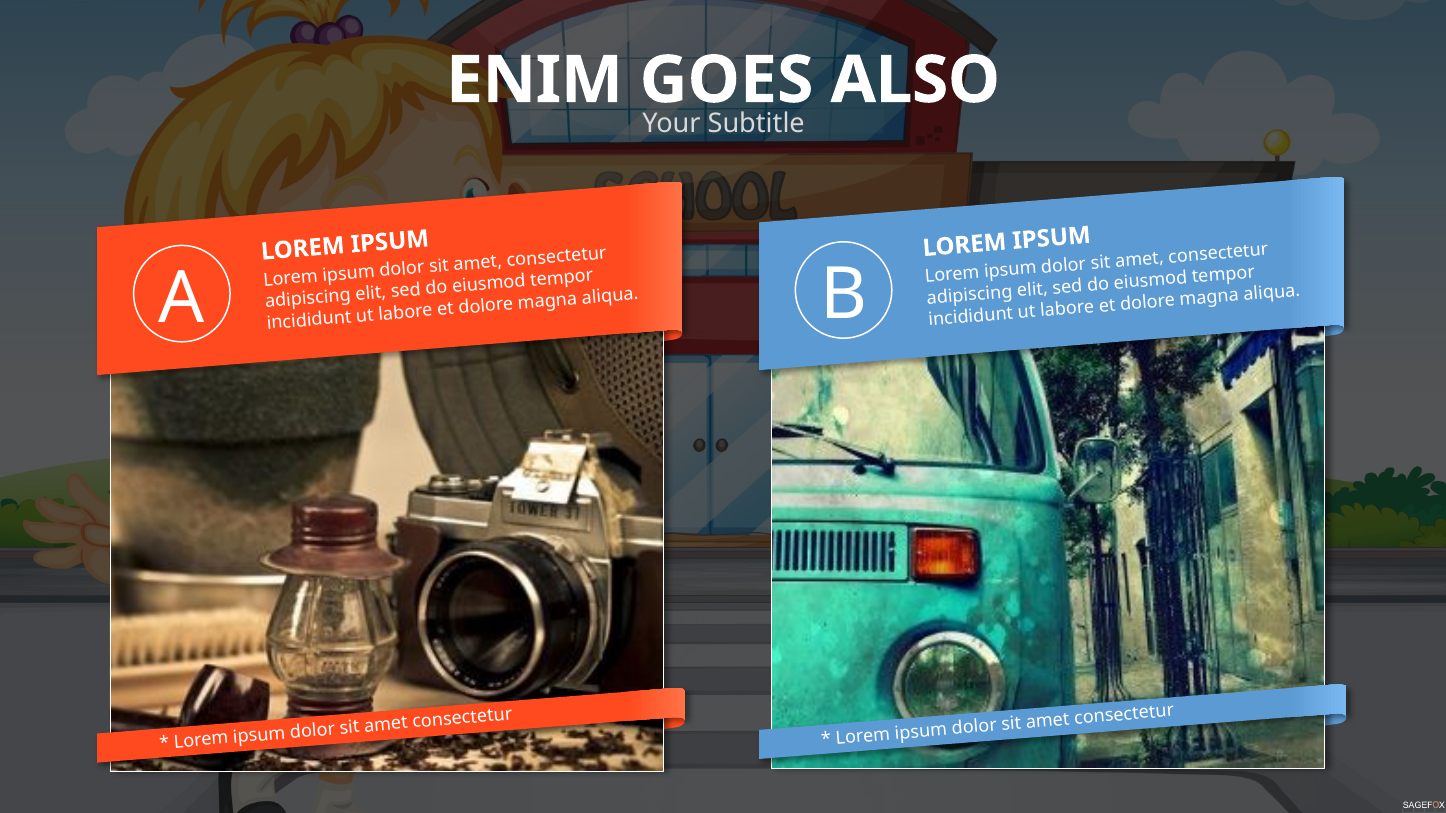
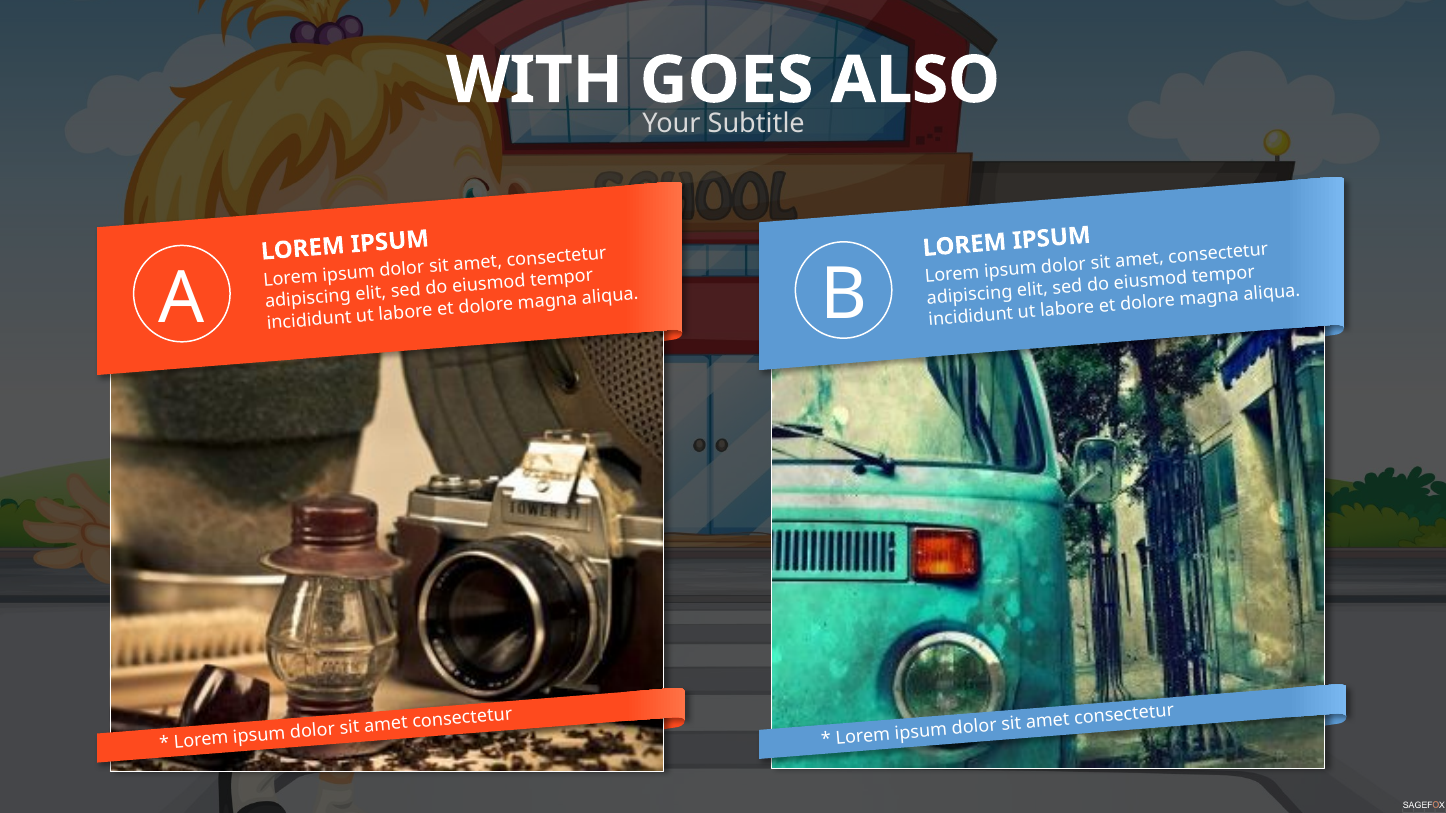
ENIM: ENIM -> WITH
